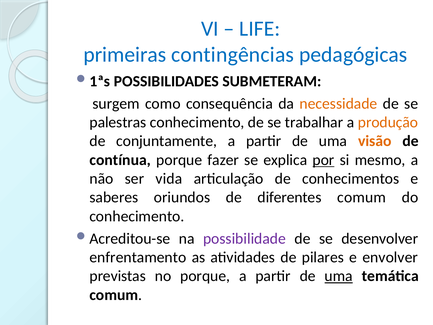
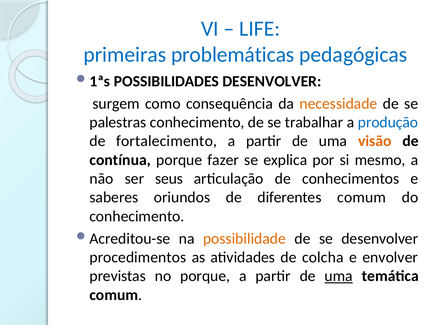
contingências: contingências -> problemáticas
POSSIBILIDADES SUBMETERAM: SUBMETERAM -> DESENVOLVER
produção colour: orange -> blue
conjuntamente: conjuntamente -> fortalecimento
por underline: present -> none
vida: vida -> seus
possibilidade colour: purple -> orange
enfrentamento: enfrentamento -> procedimentos
pilares: pilares -> colcha
